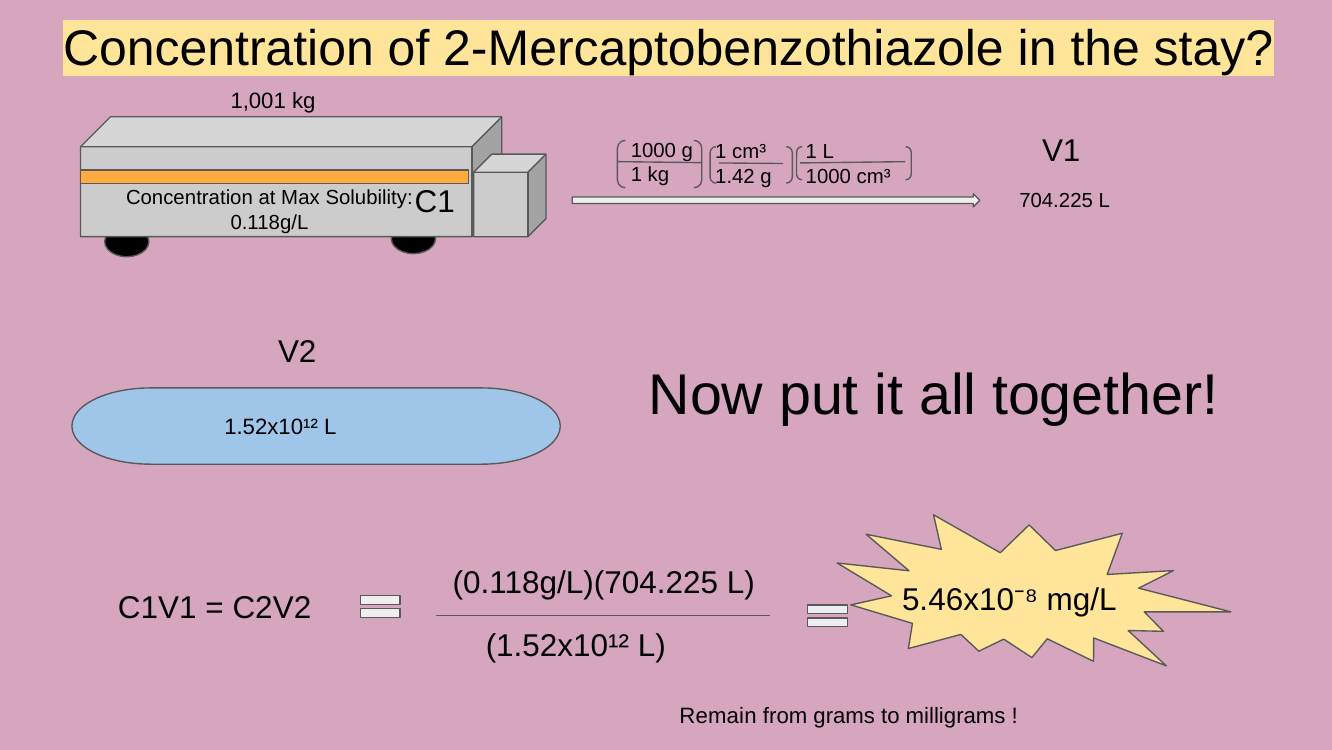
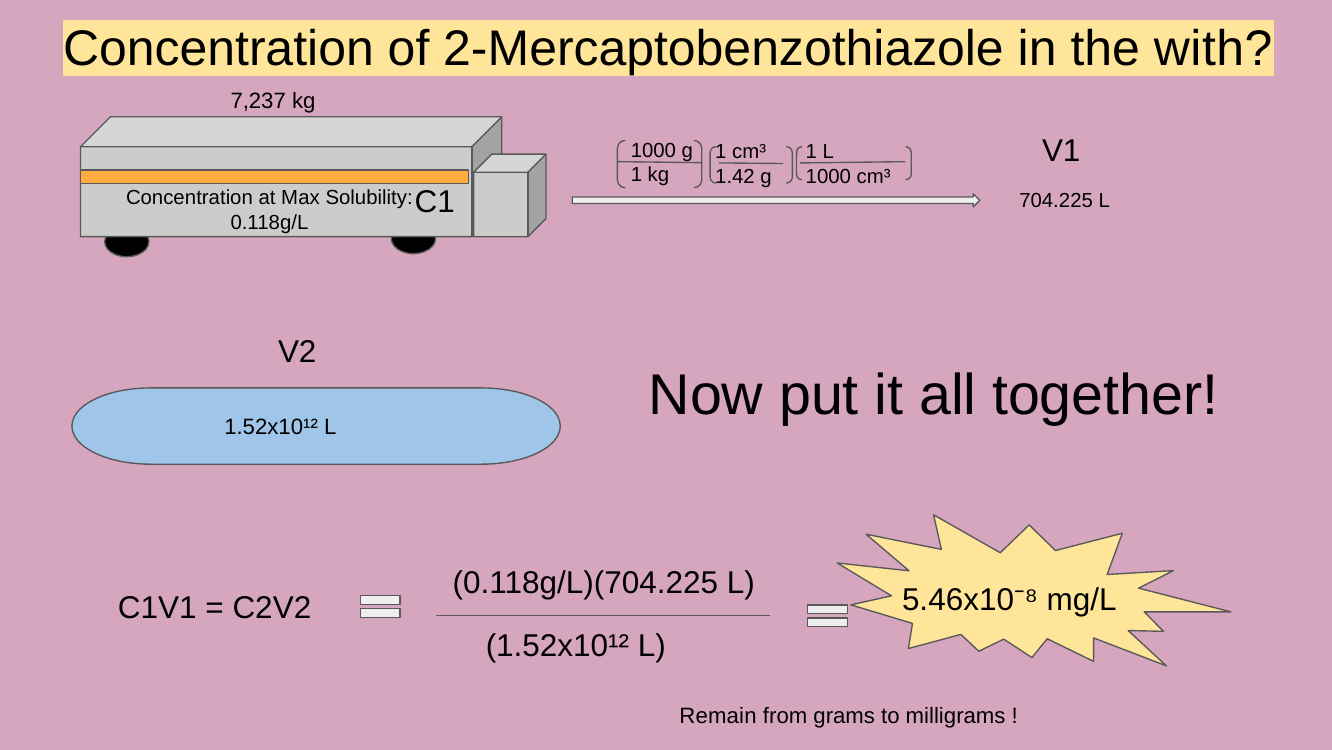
stay: stay -> with
1,001: 1,001 -> 7,237
